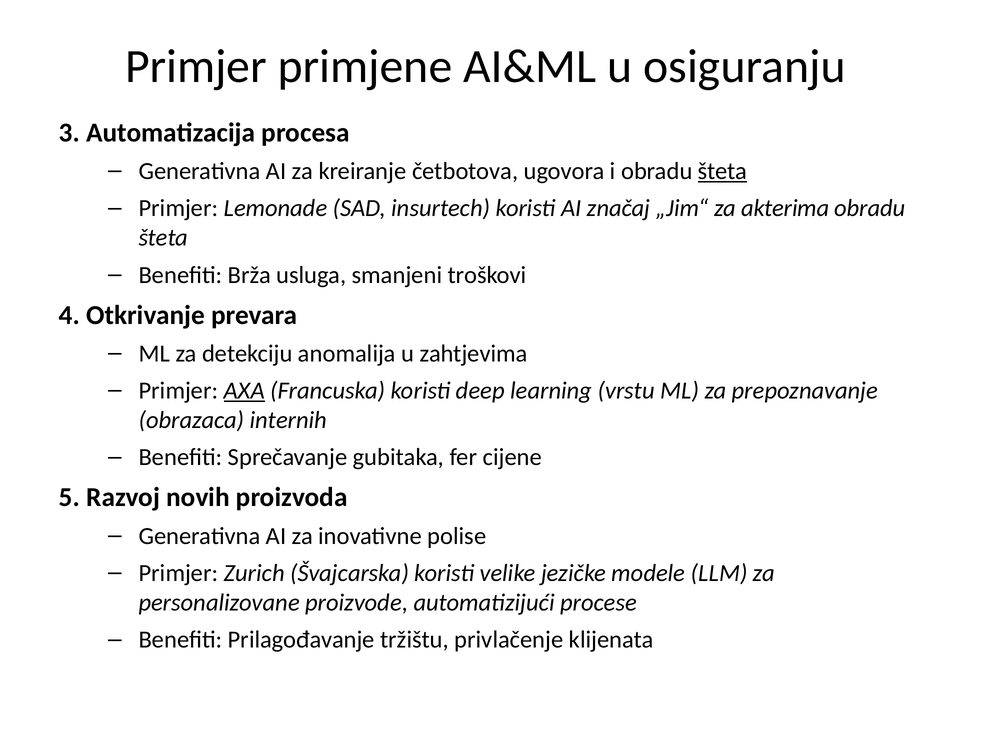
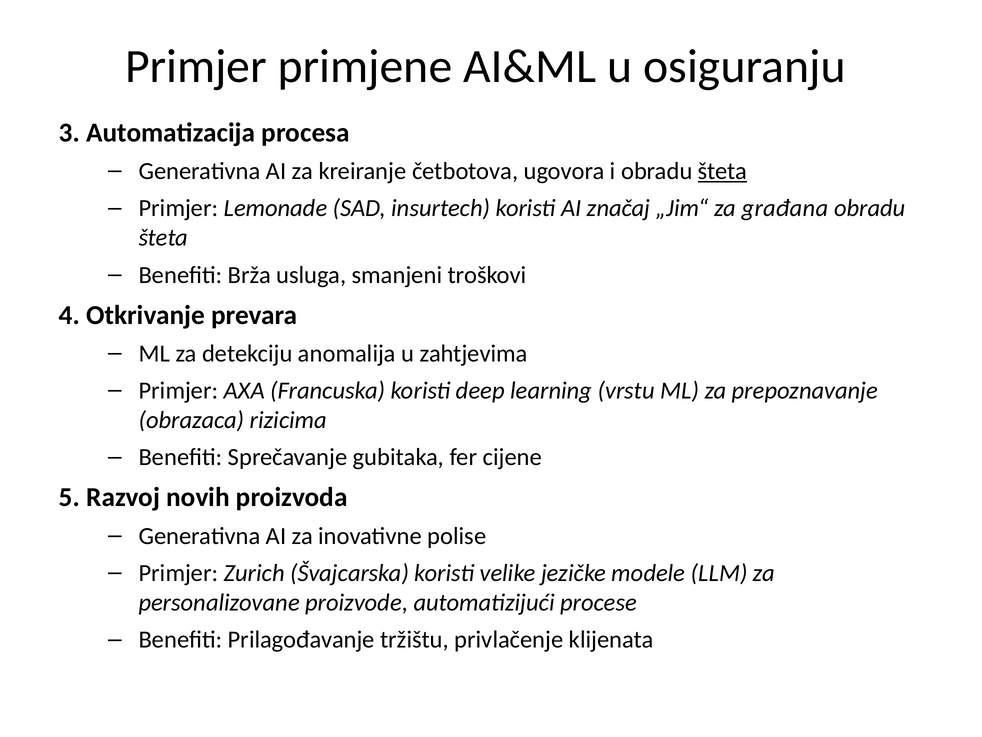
akterima: akterima -> građana
AXA underline: present -> none
internih: internih -> rizicima
